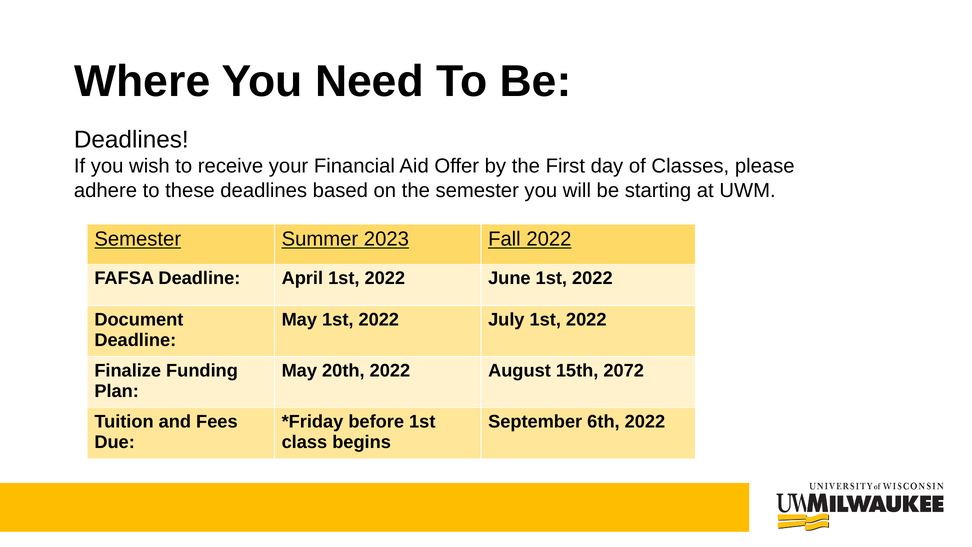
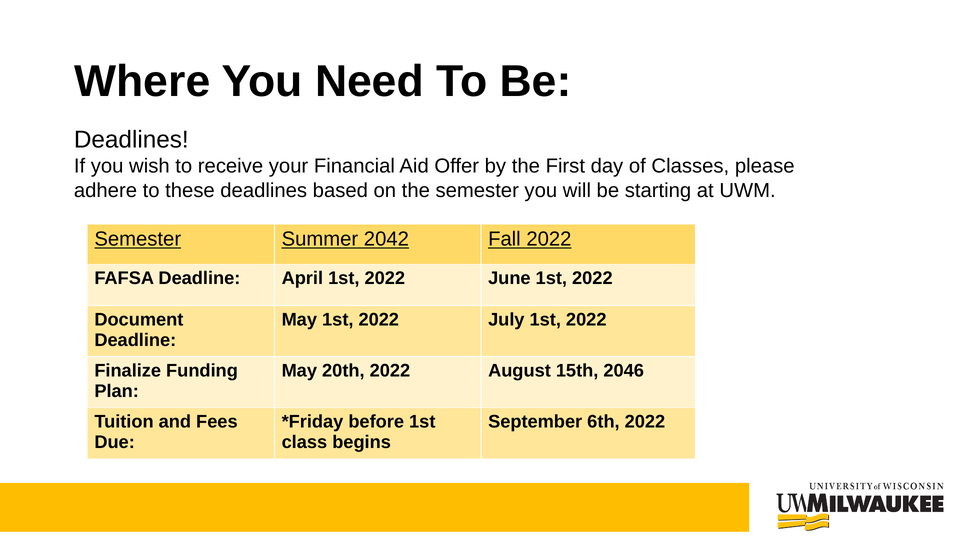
2023: 2023 -> 2042
2072: 2072 -> 2046
